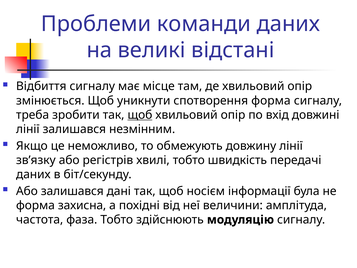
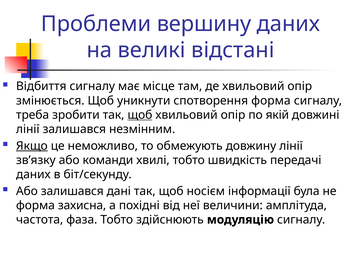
команди: команди -> вершину
вхід: вхід -> якій
Якщо underline: none -> present
регістрів: регістрів -> команди
